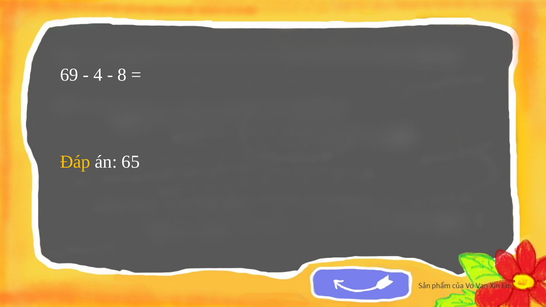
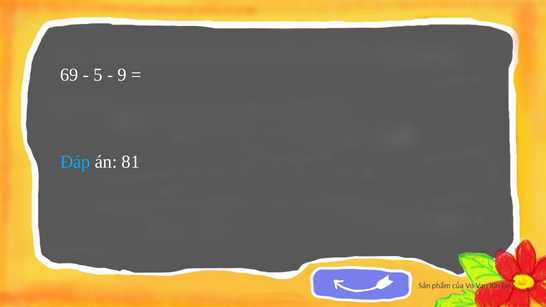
4: 4 -> 5
8: 8 -> 9
Đáp colour: yellow -> light blue
65: 65 -> 81
